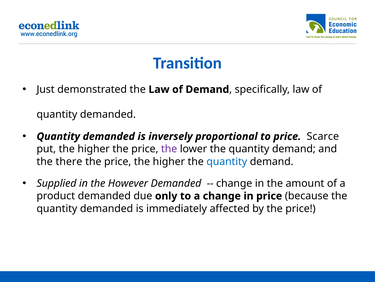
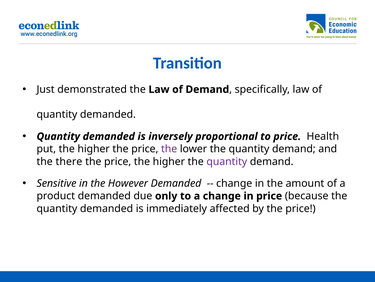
Scarce: Scarce -> Health
quantity at (227, 161) colour: blue -> purple
Supplied: Supplied -> Sensitive
